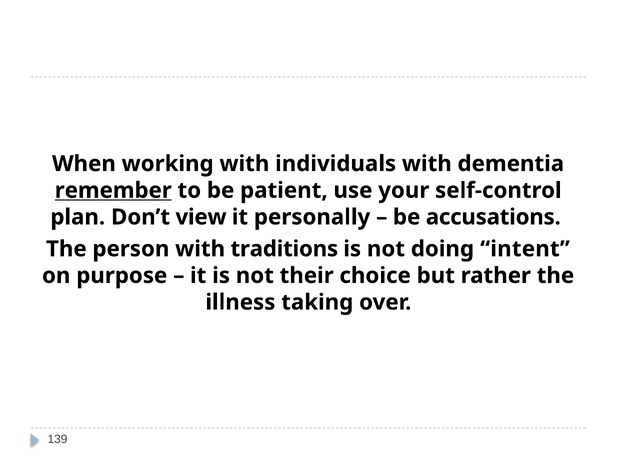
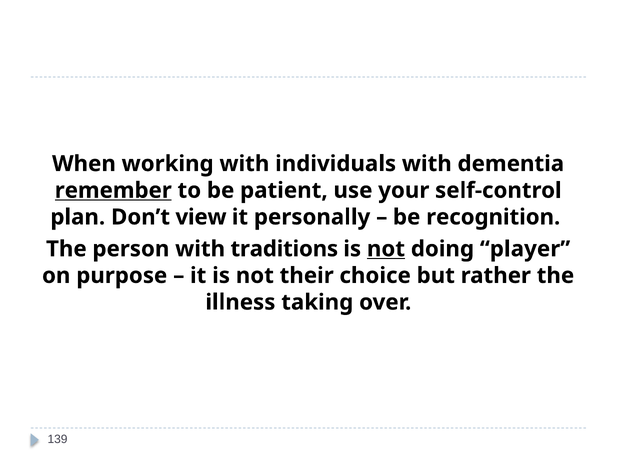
accusations: accusations -> recognition
not at (386, 249) underline: none -> present
intent: intent -> player
